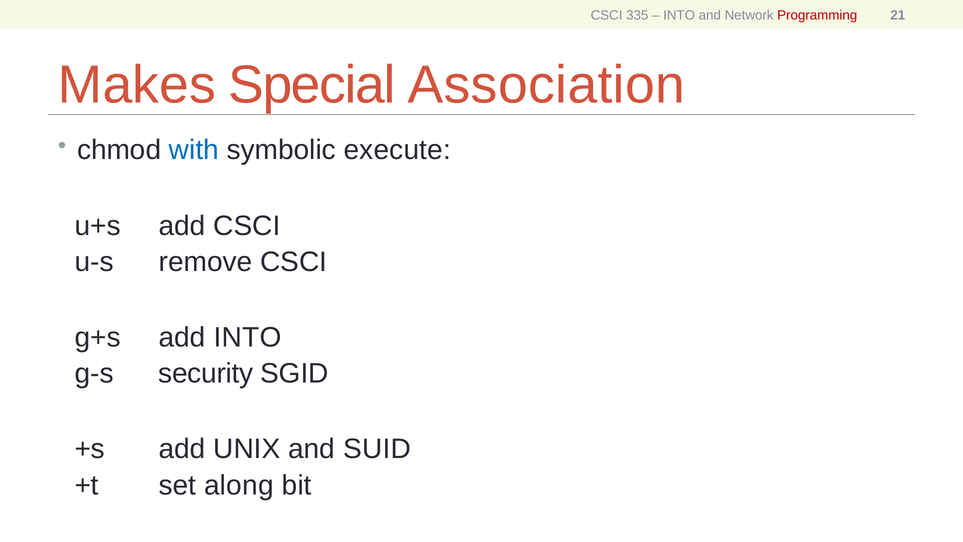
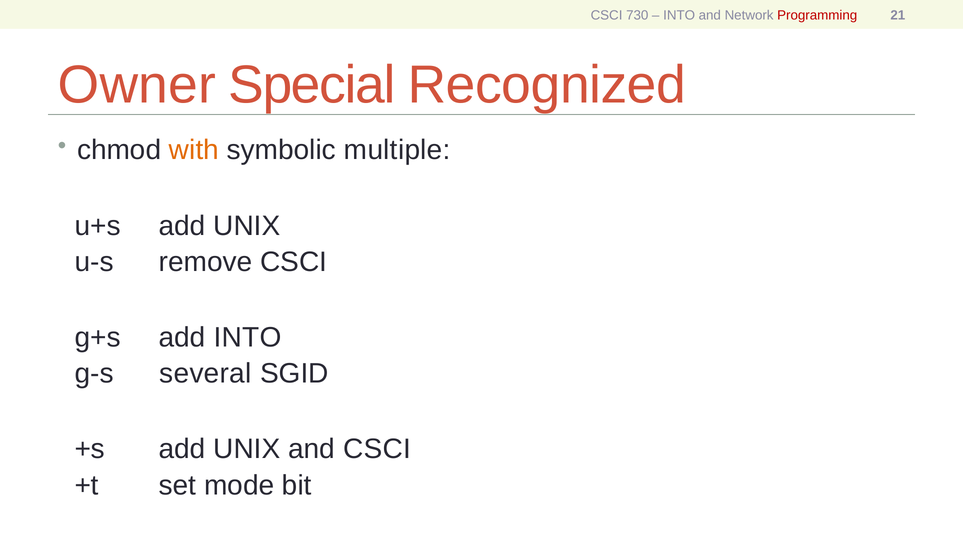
335: 335 -> 730
Makes: Makes -> Owner
Association: Association -> Recognized
with colour: blue -> orange
execute: execute -> multiple
u+s add CSCI: CSCI -> UNIX
security: security -> several
and SUID: SUID -> CSCI
along: along -> mode
